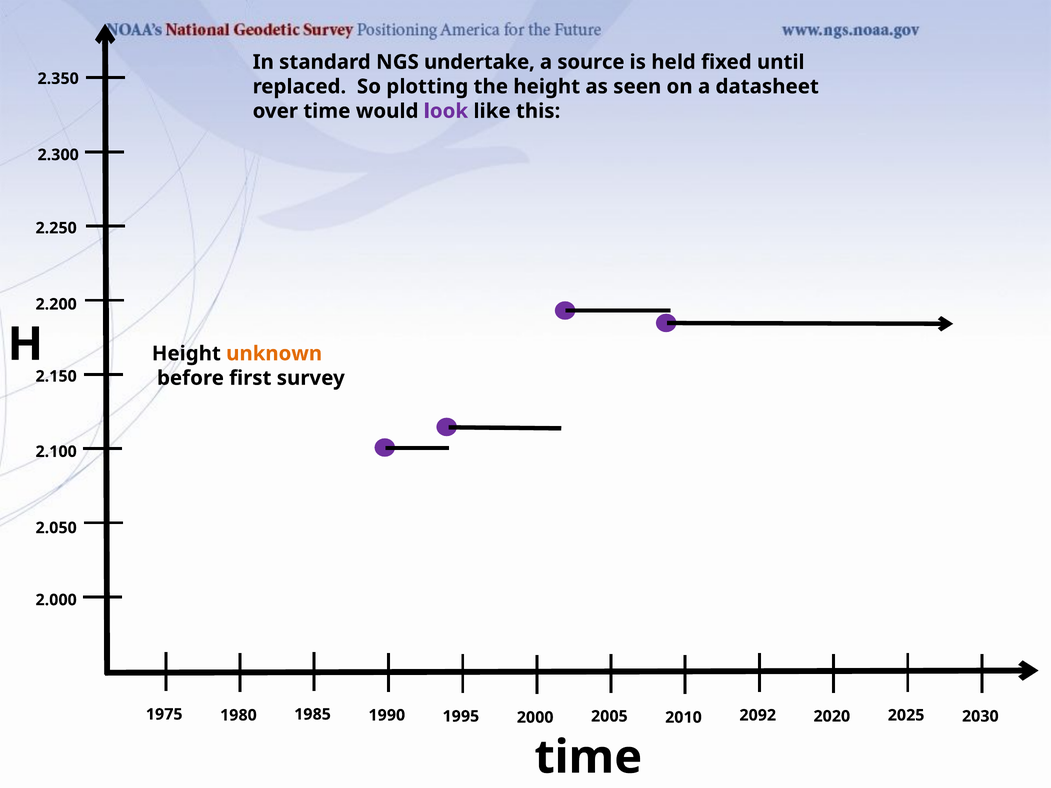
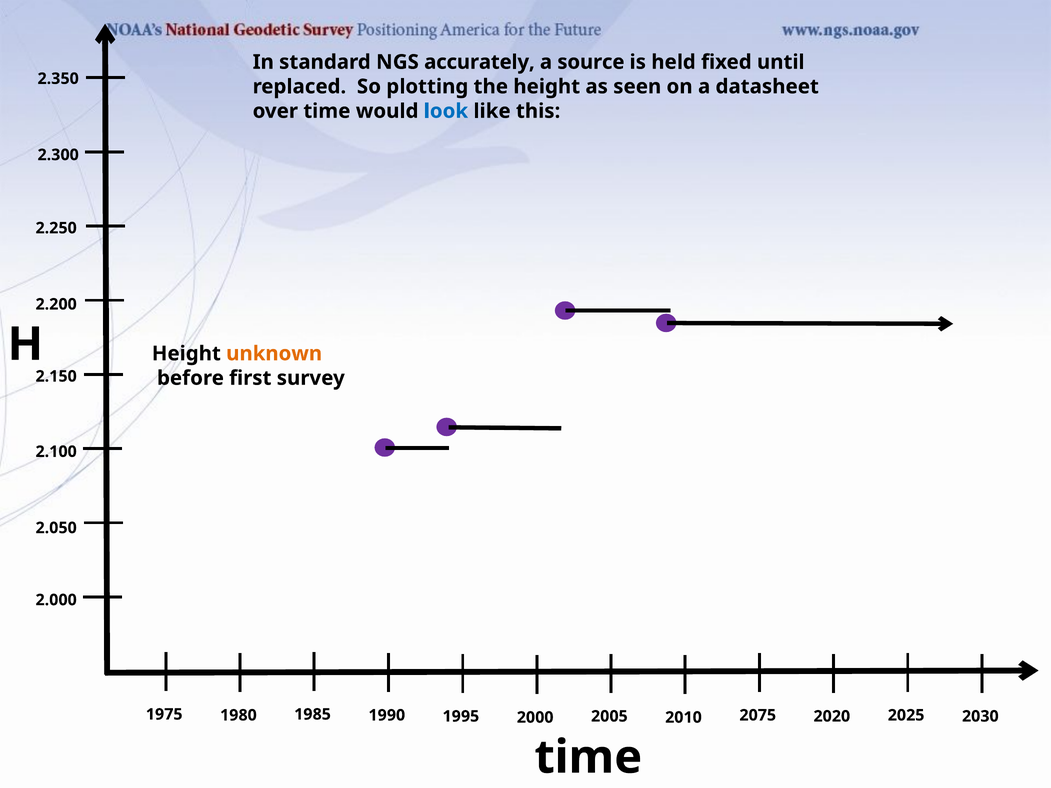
undertake: undertake -> accurately
look colour: purple -> blue
2092: 2092 -> 2075
